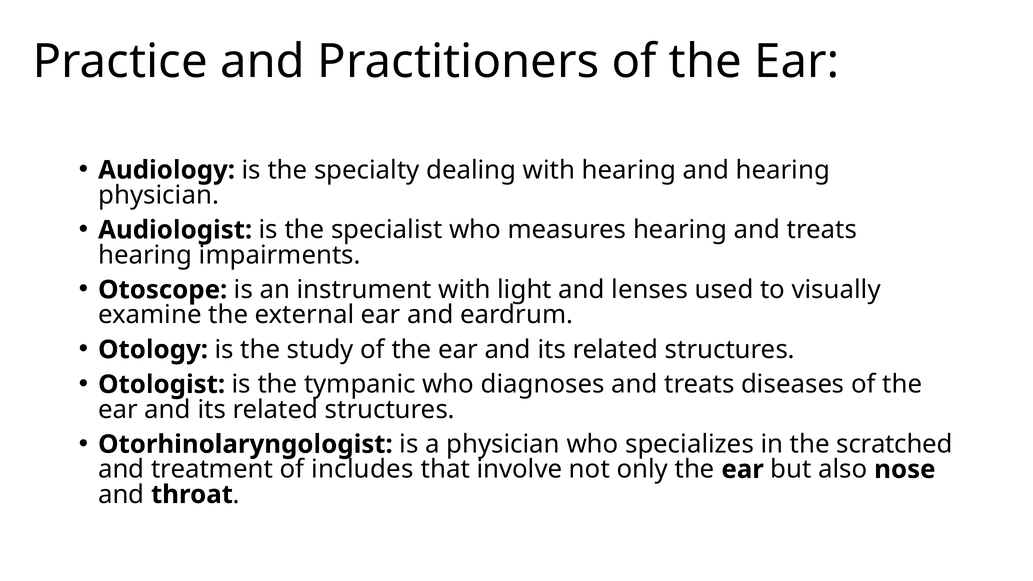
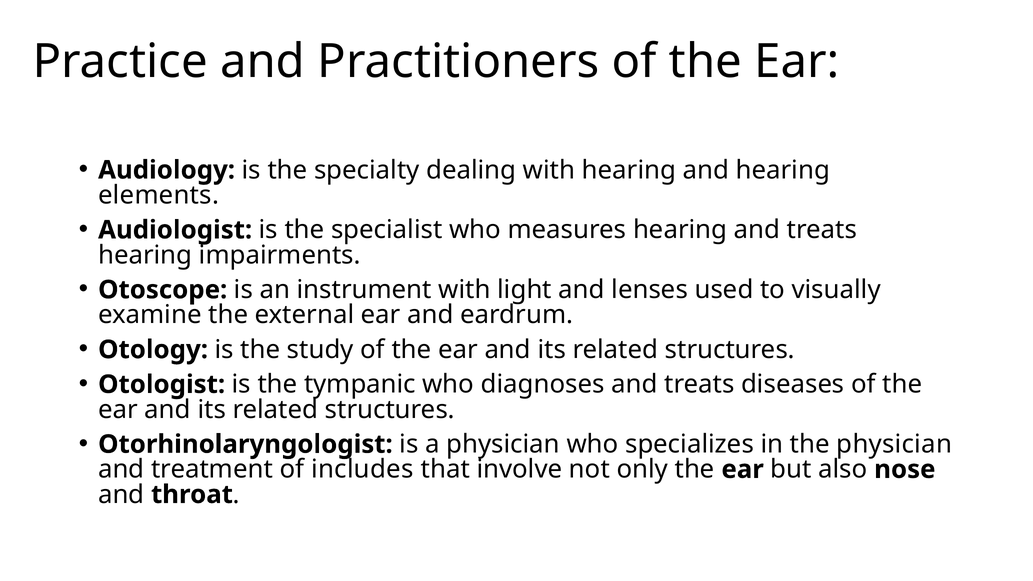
physician at (159, 195): physician -> elements
the scratched: scratched -> physician
